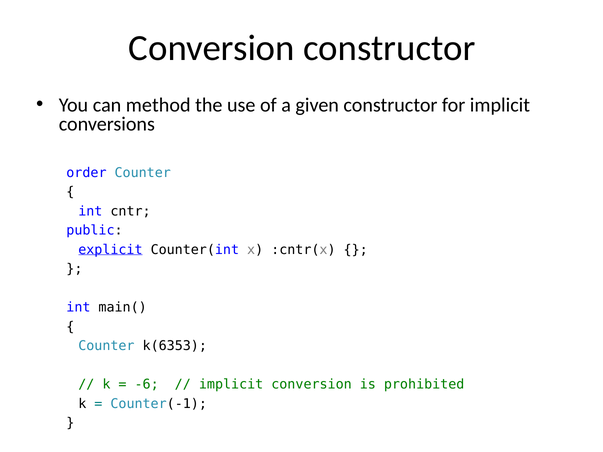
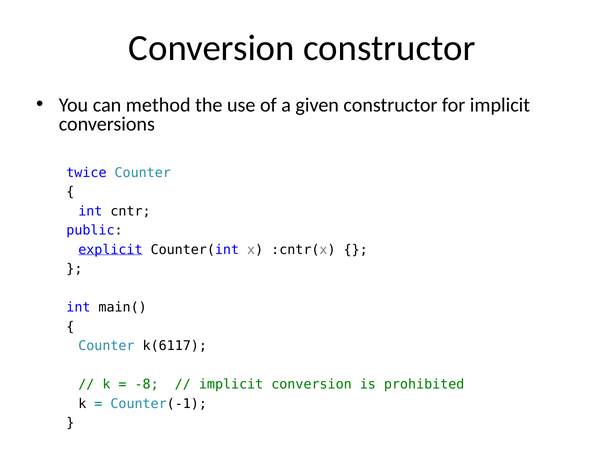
order: order -> twice
k(6353: k(6353 -> k(6117
-6: -6 -> -8
